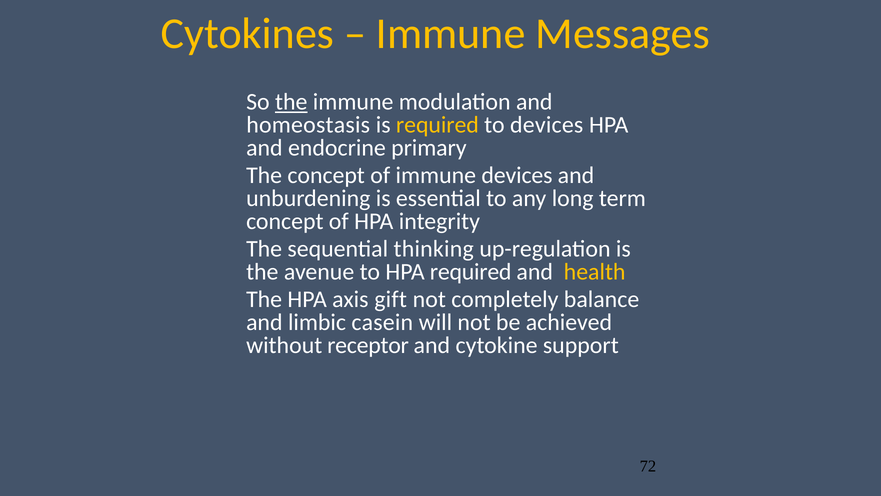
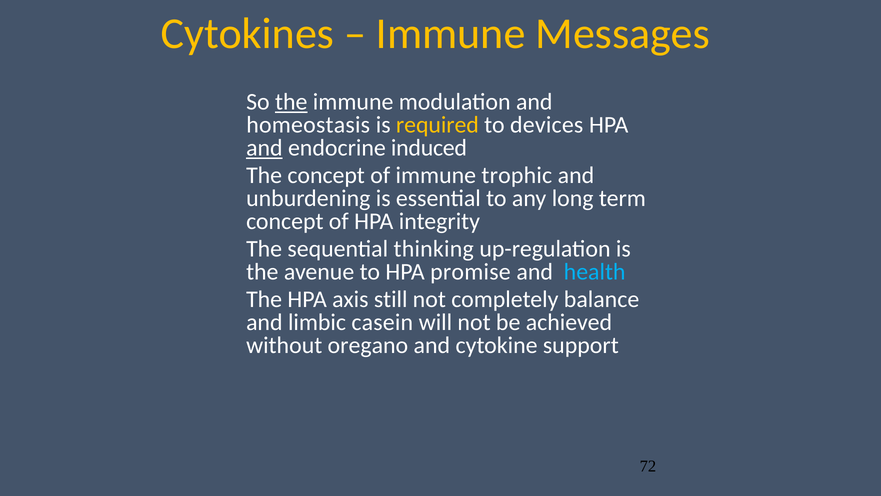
and at (264, 148) underline: none -> present
primary: primary -> induced
immune devices: devices -> trophic
HPA required: required -> promise
health colour: yellow -> light blue
gift: gift -> still
receptor: receptor -> oregano
